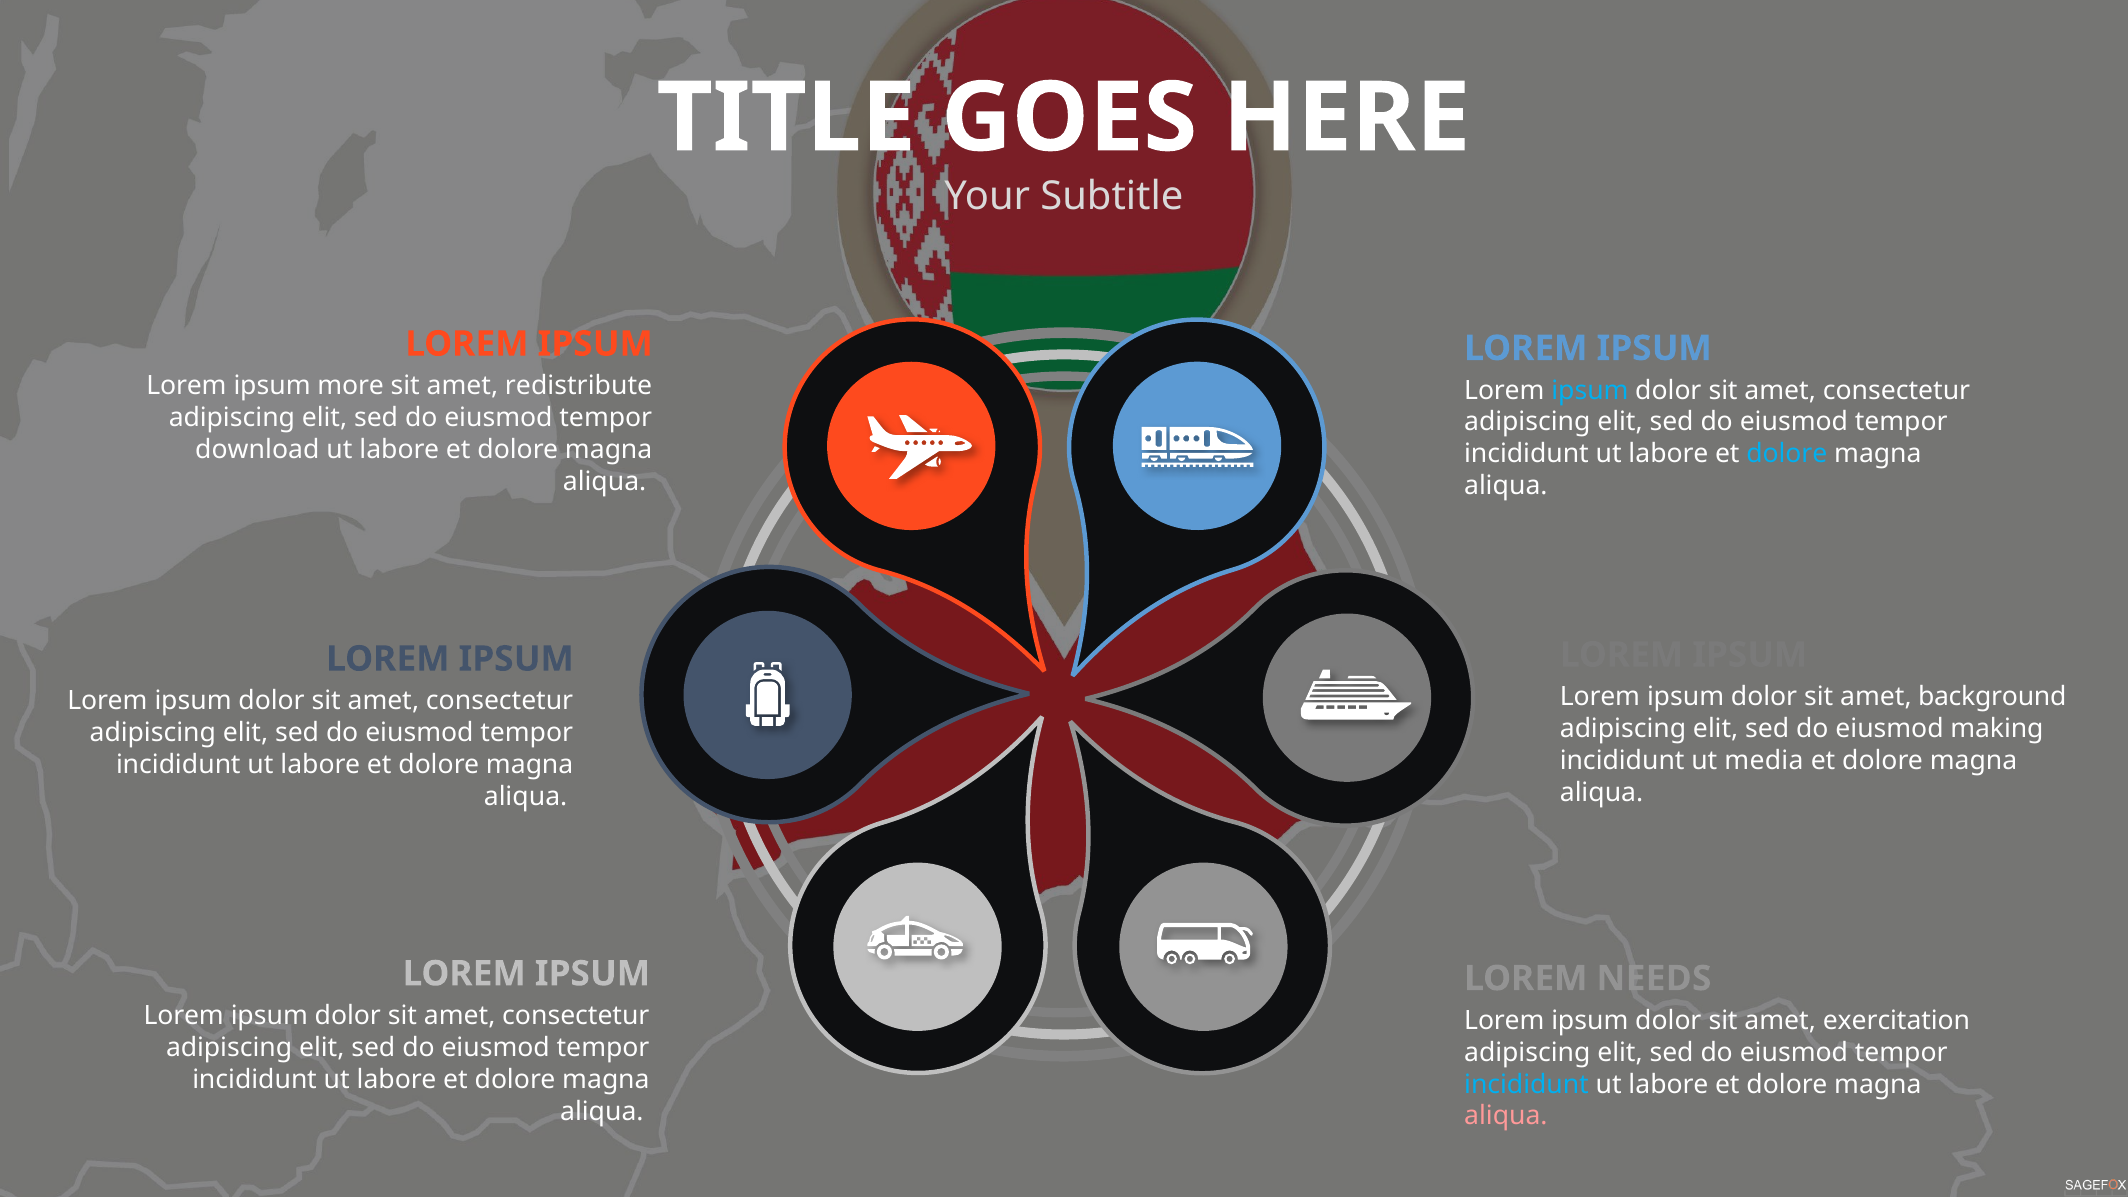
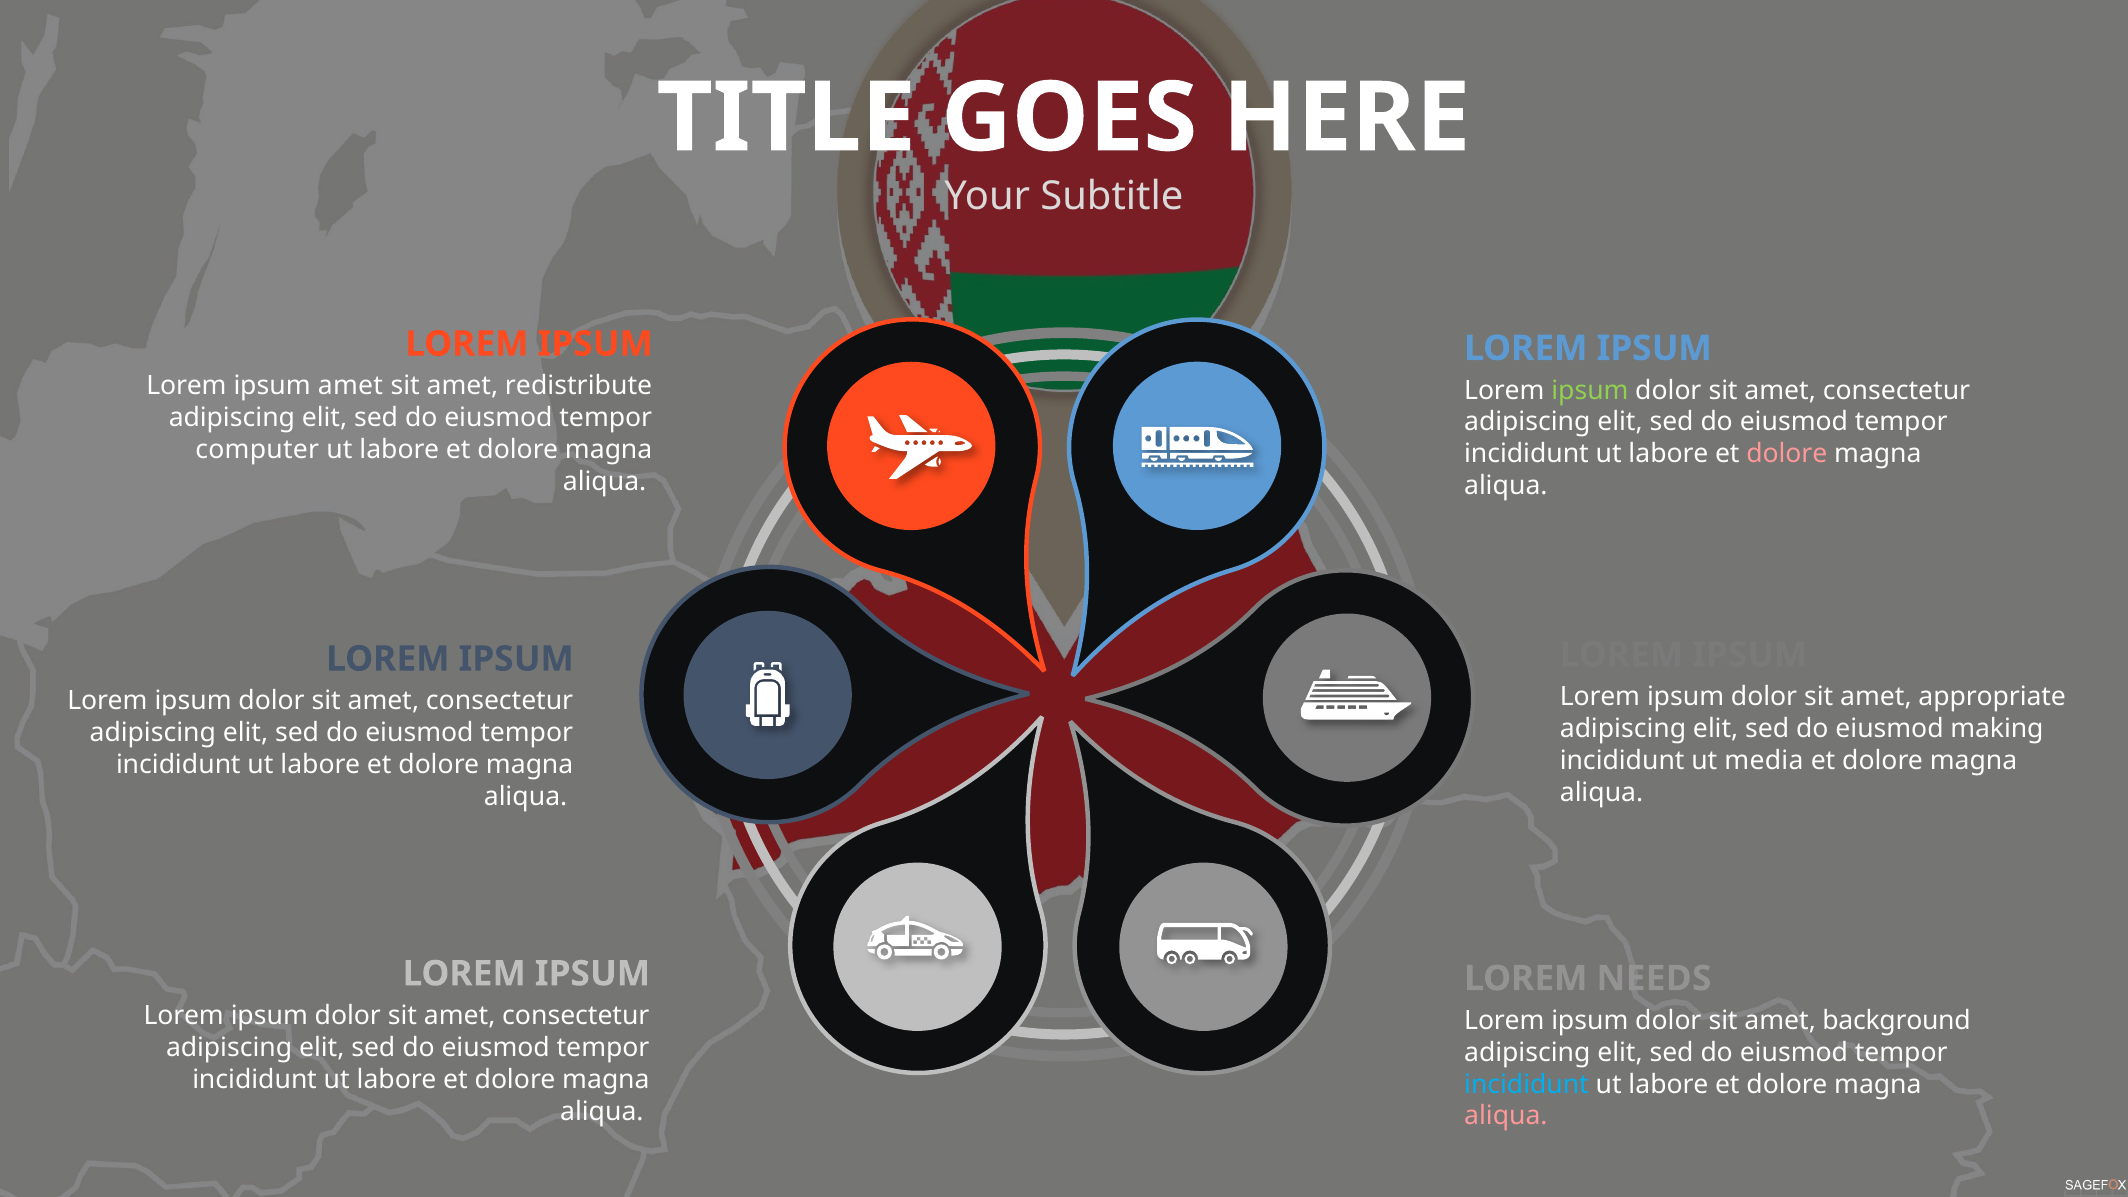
ipsum more: more -> amet
ipsum at (1590, 390) colour: light blue -> light green
download: download -> computer
dolore at (1787, 454) colour: light blue -> pink
background: background -> appropriate
exercitation: exercitation -> background
